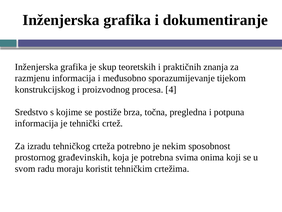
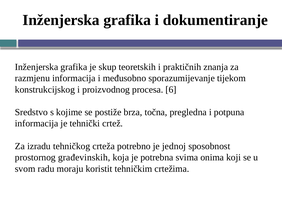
4: 4 -> 6
nekim: nekim -> jednoj
